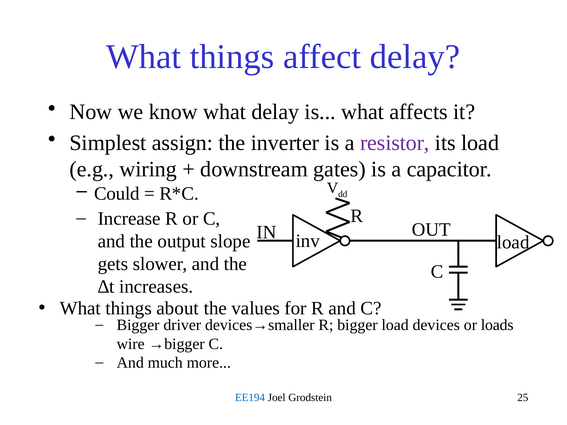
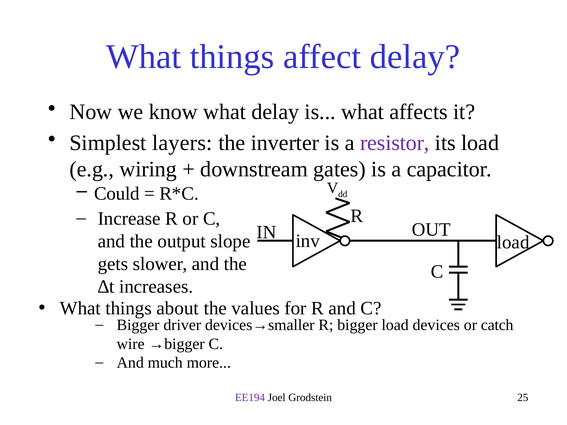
assign: assign -> layers
loads: loads -> catch
EE194 colour: blue -> purple
